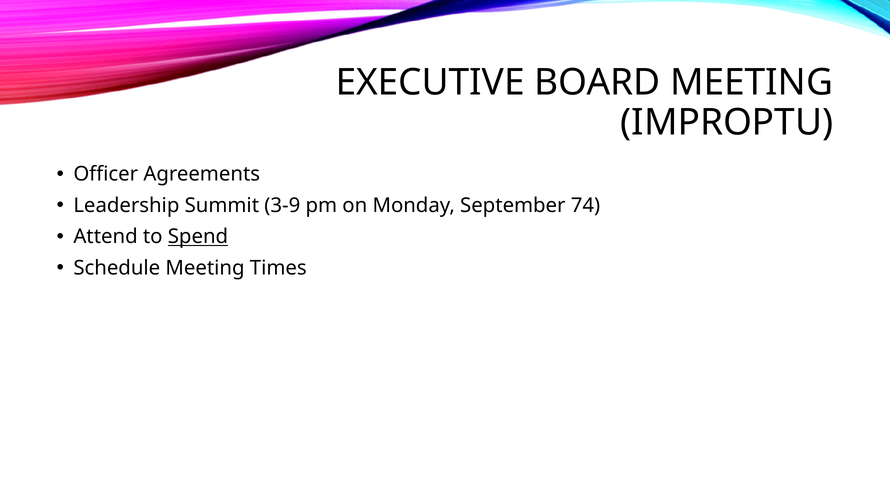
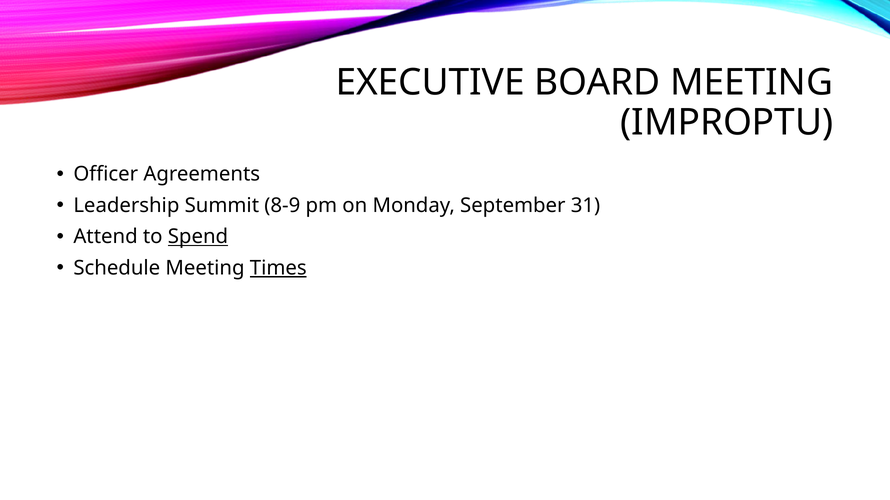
3-9: 3-9 -> 8-9
74: 74 -> 31
Times underline: none -> present
